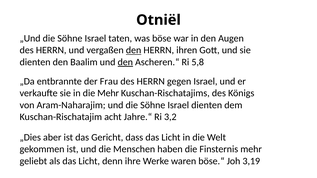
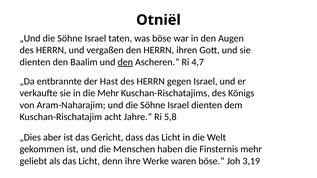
den at (134, 50) underline: present -> none
5,8: 5,8 -> 4,7
Frau: Frau -> Hast
3,2: 3,2 -> 5,8
